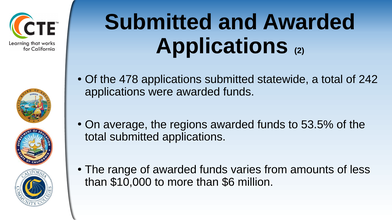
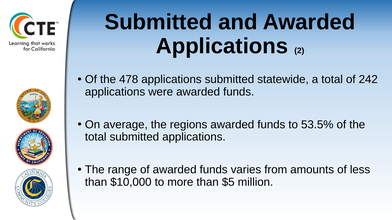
$6: $6 -> $5
